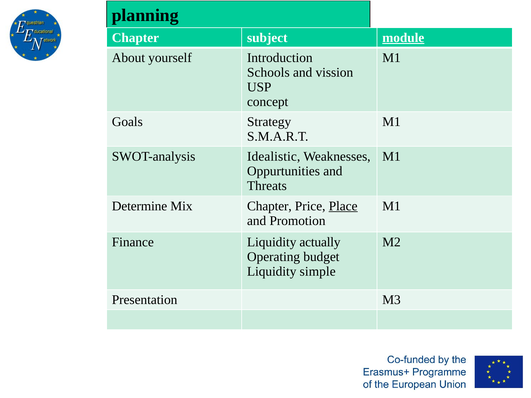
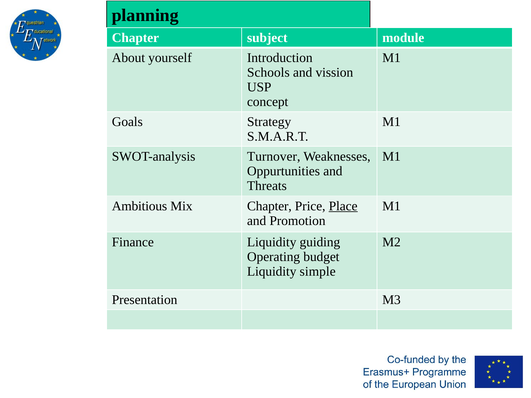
module underline: present -> none
Idealistic: Idealistic -> Turnover
Determine: Determine -> Ambitious
actually: actually -> guiding
